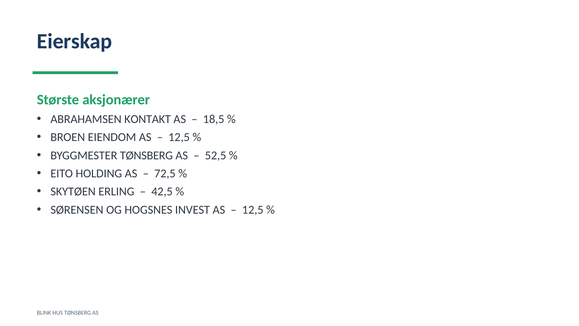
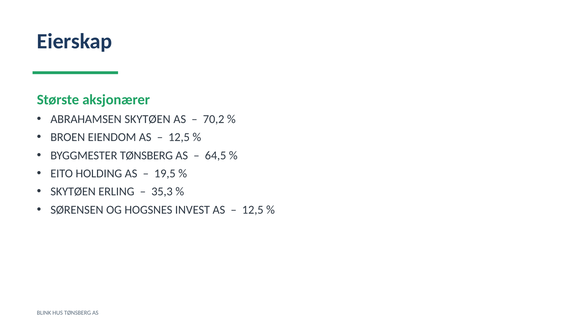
ABRAHAMSEN KONTAKT: KONTAKT -> SKYTØEN
18,5: 18,5 -> 70,2
52,5: 52,5 -> 64,5
72,5: 72,5 -> 19,5
42,5: 42,5 -> 35,3
